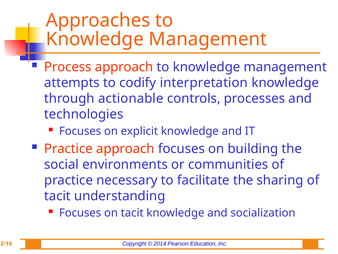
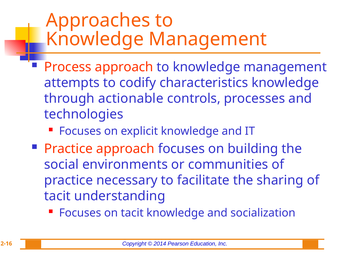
interpretation: interpretation -> characteristics
